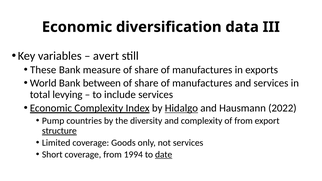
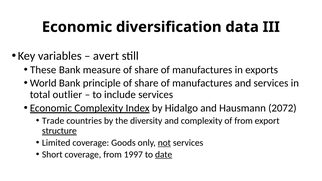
between: between -> principle
levying: levying -> outlier
Hidalgo underline: present -> none
2022: 2022 -> 2072
Pump: Pump -> Trade
not underline: none -> present
1994: 1994 -> 1997
